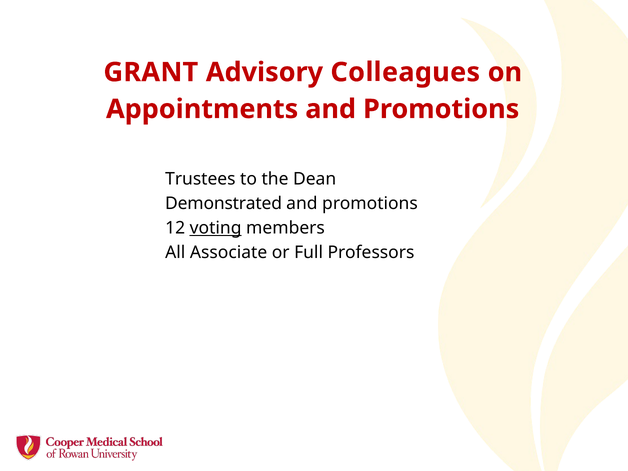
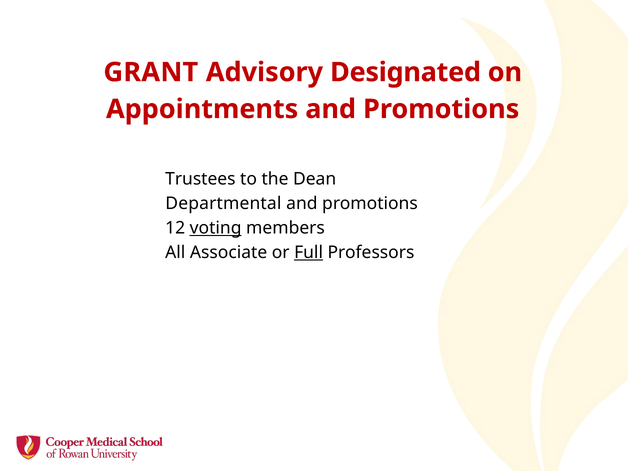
Colleagues: Colleagues -> Designated
Demonstrated: Demonstrated -> Departmental
Full underline: none -> present
